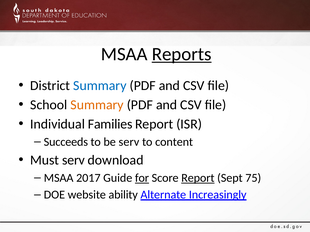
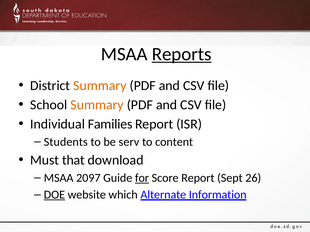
Summary at (100, 86) colour: blue -> orange
Succeeds: Succeeds -> Students
Must serv: serv -> that
2017: 2017 -> 2097
Report at (198, 178) underline: present -> none
75: 75 -> 26
DOE underline: none -> present
ability: ability -> which
Increasingly: Increasingly -> Information
